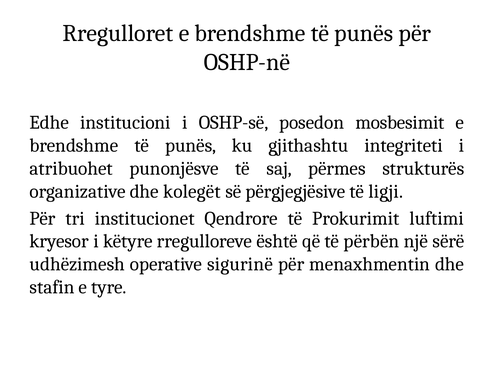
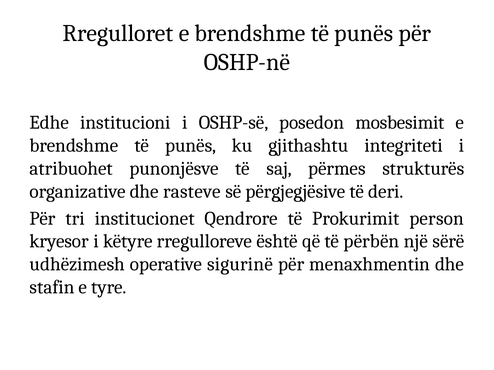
kolegët: kolegët -> rasteve
ligji: ligji -> deri
luftimi: luftimi -> person
